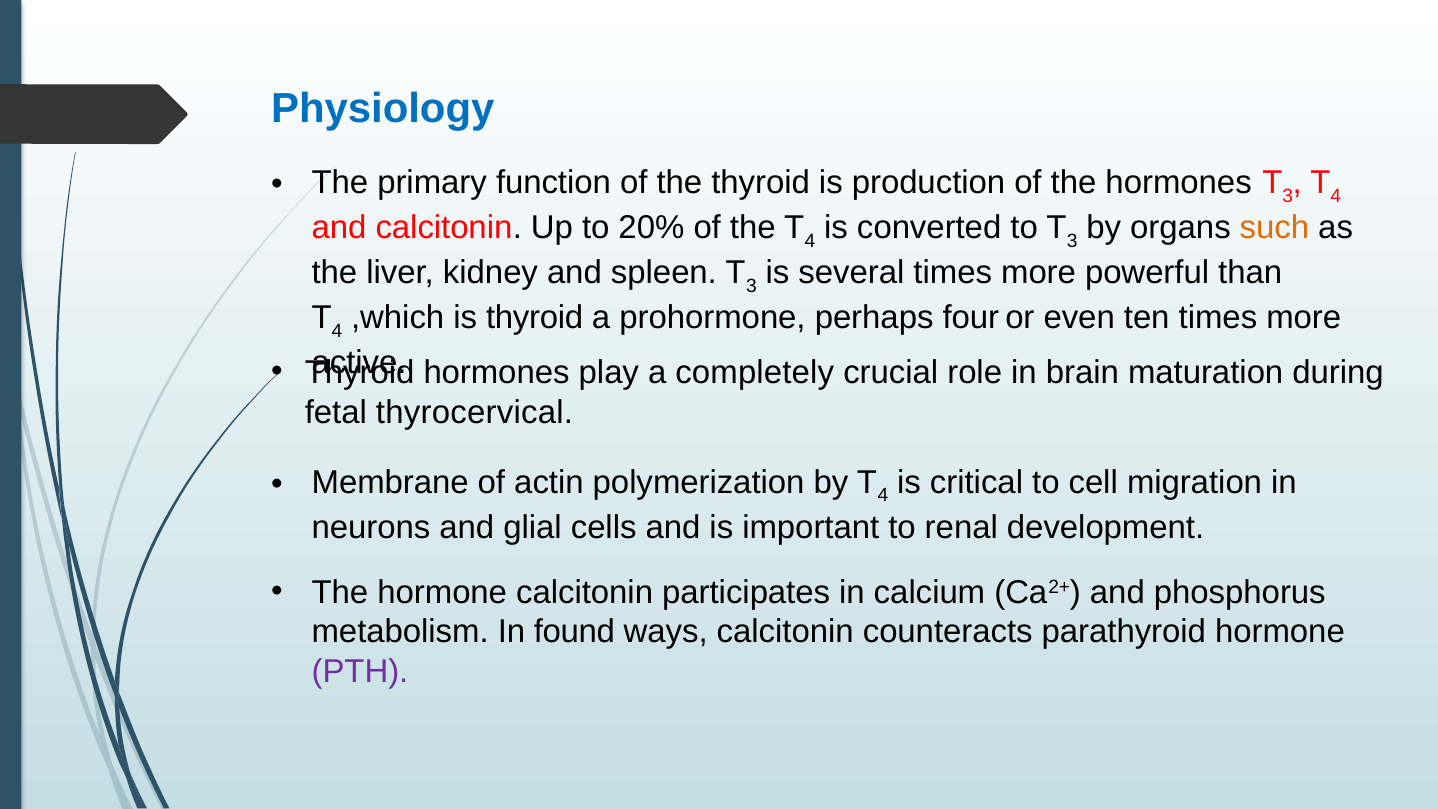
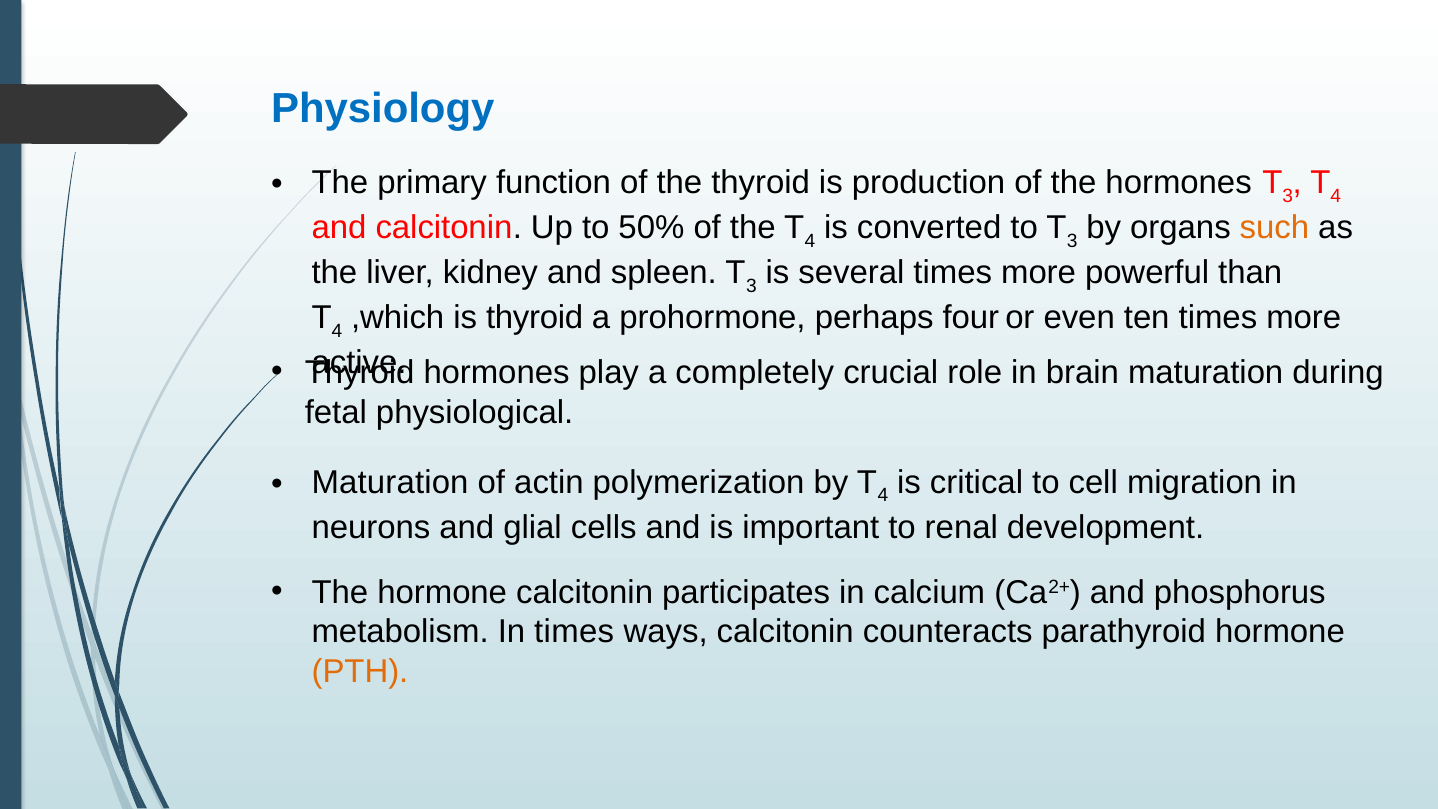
20%: 20% -> 50%
thyrocervical: thyrocervical -> physiological
Membrane at (390, 483): Membrane -> Maturation
In found: found -> times
PTH colour: purple -> orange
